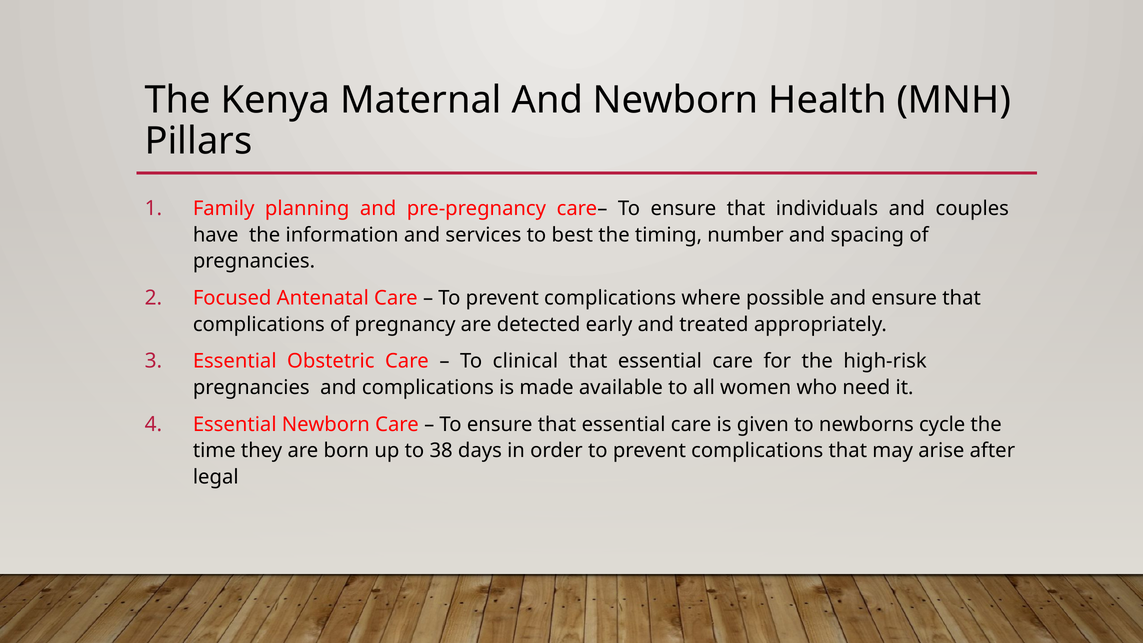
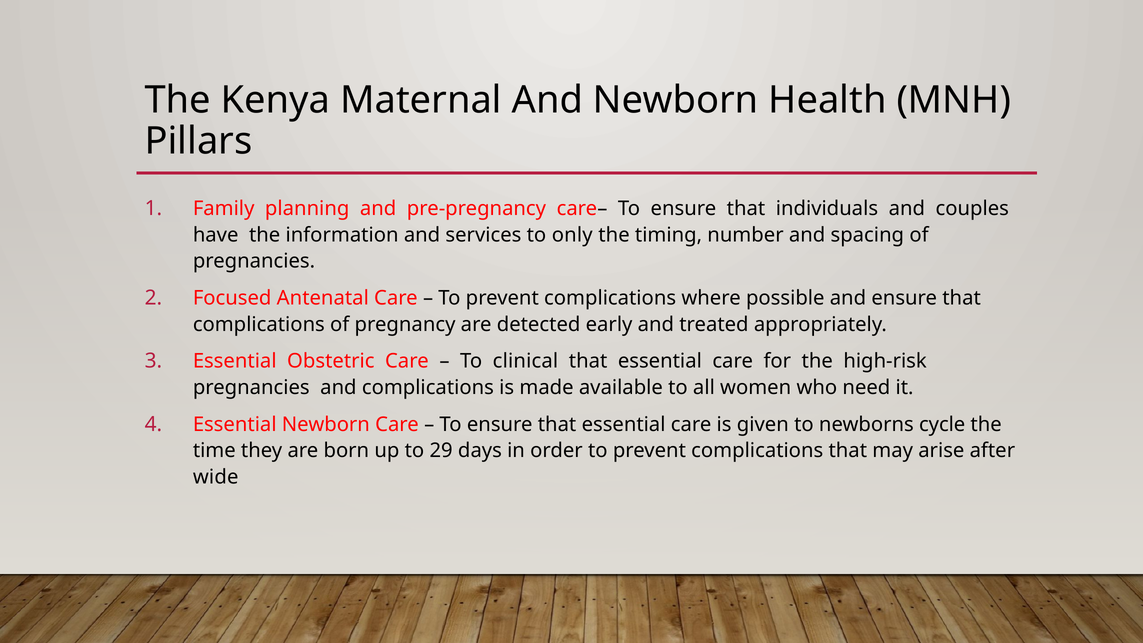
best: best -> only
38: 38 -> 29
legal: legal -> wide
